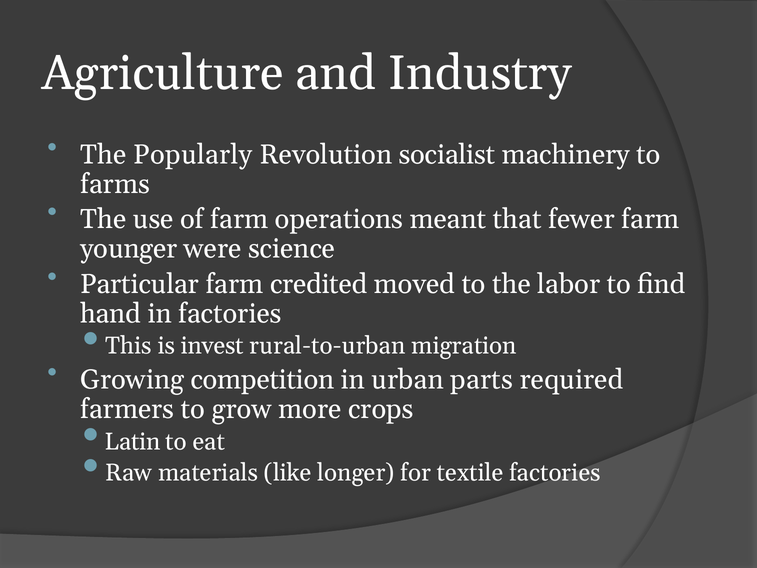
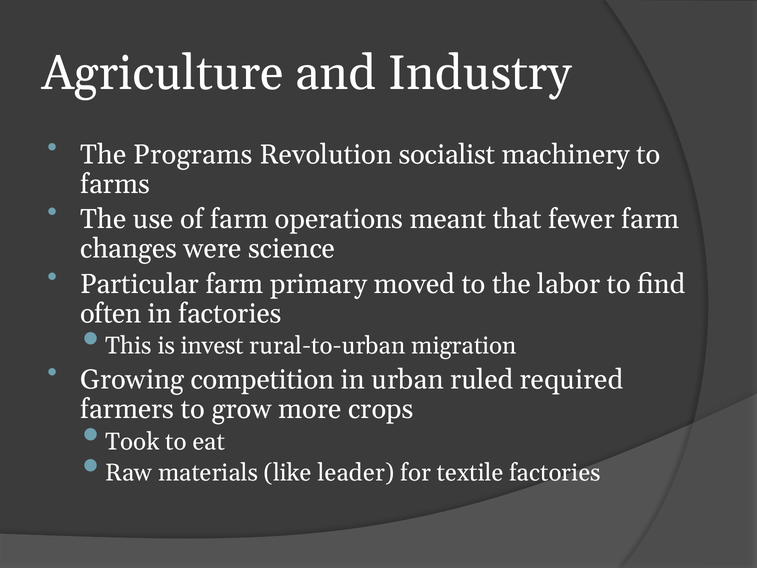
Popularly: Popularly -> Programs
younger: younger -> changes
credited: credited -> primary
hand: hand -> often
parts: parts -> ruled
Latin: Latin -> Took
longer: longer -> leader
